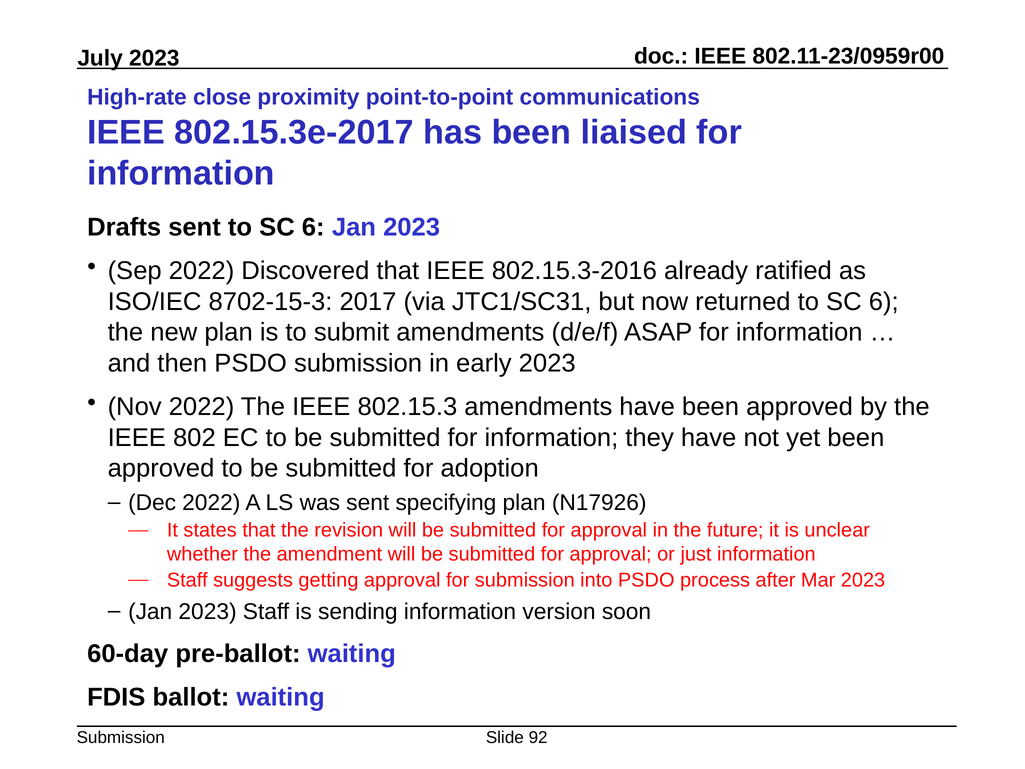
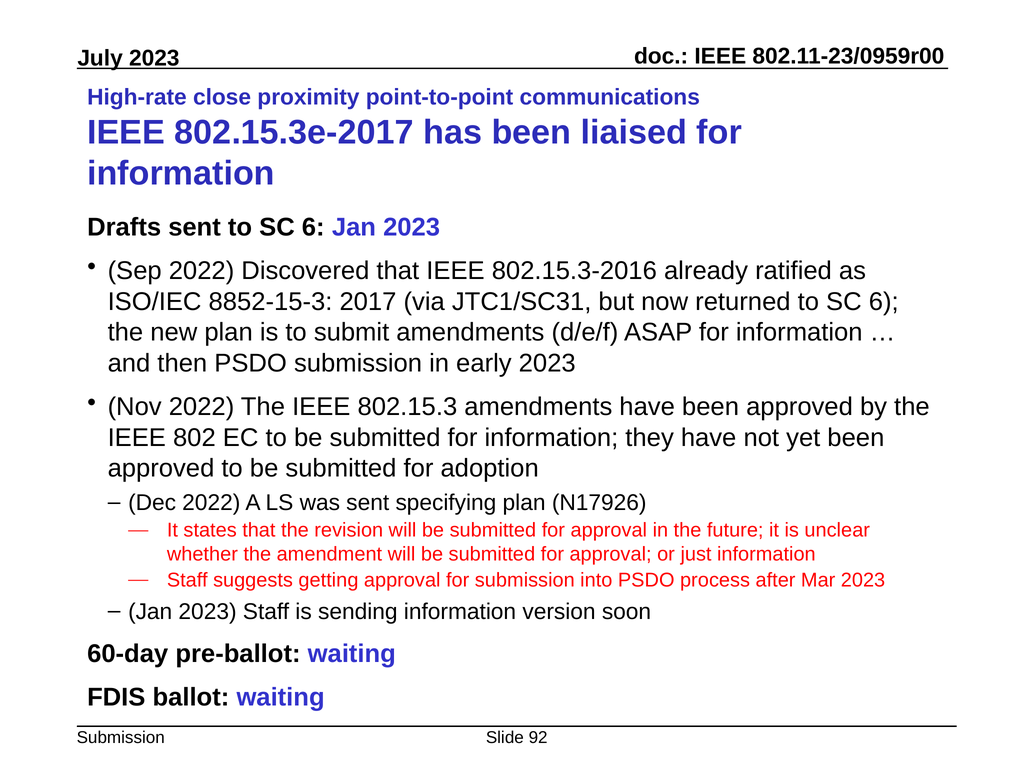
8702-15-3: 8702-15-3 -> 8852-15-3
